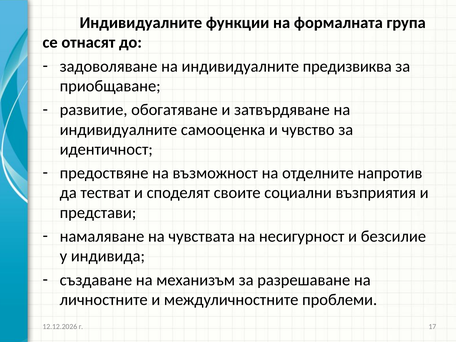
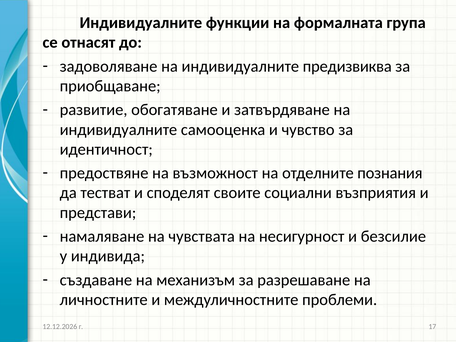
напротив: напротив -> познания
